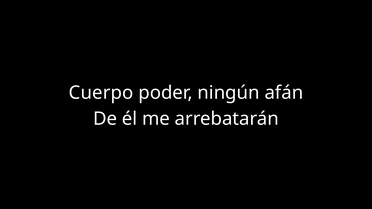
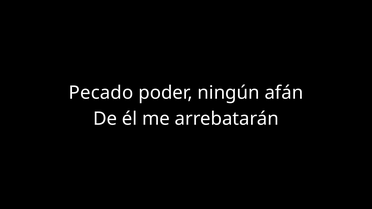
Cuerpo: Cuerpo -> Pecado
